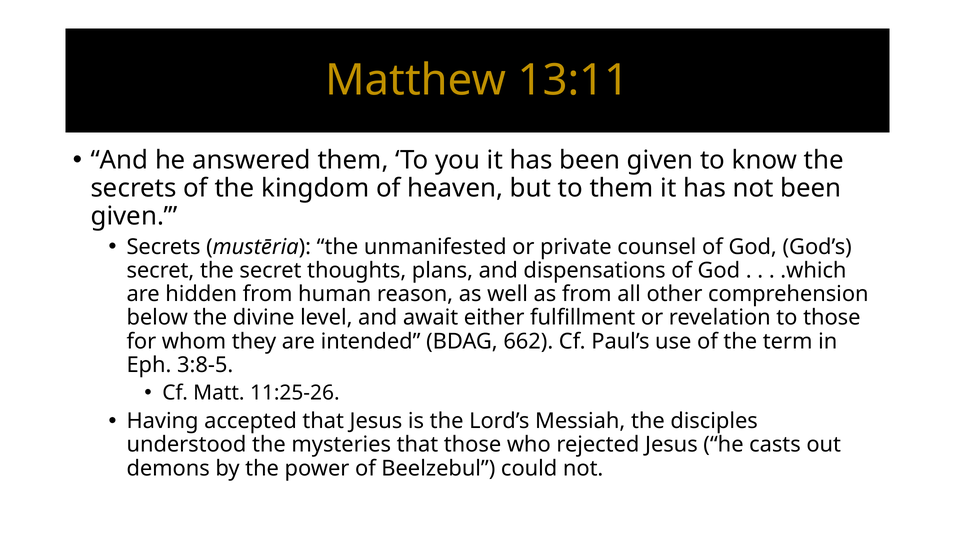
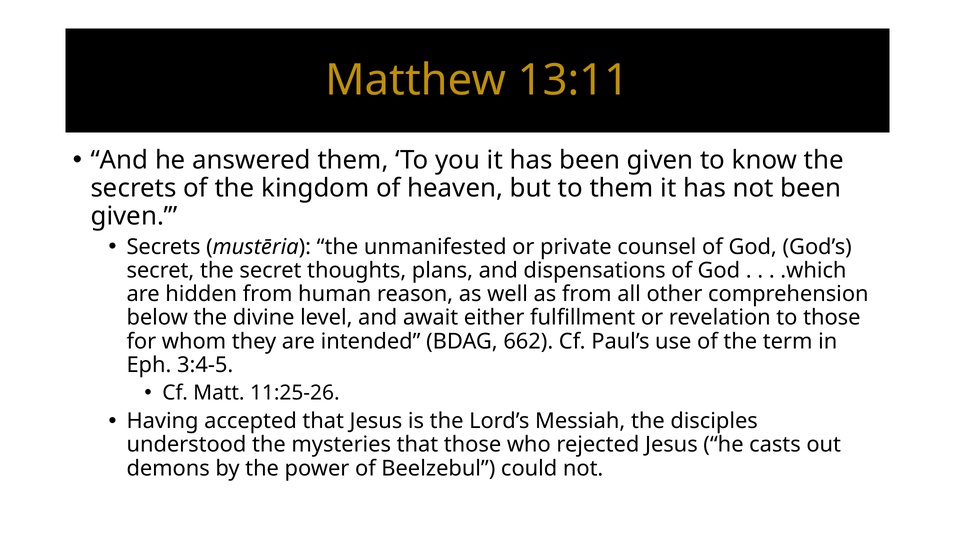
3:8-5: 3:8-5 -> 3:4-5
